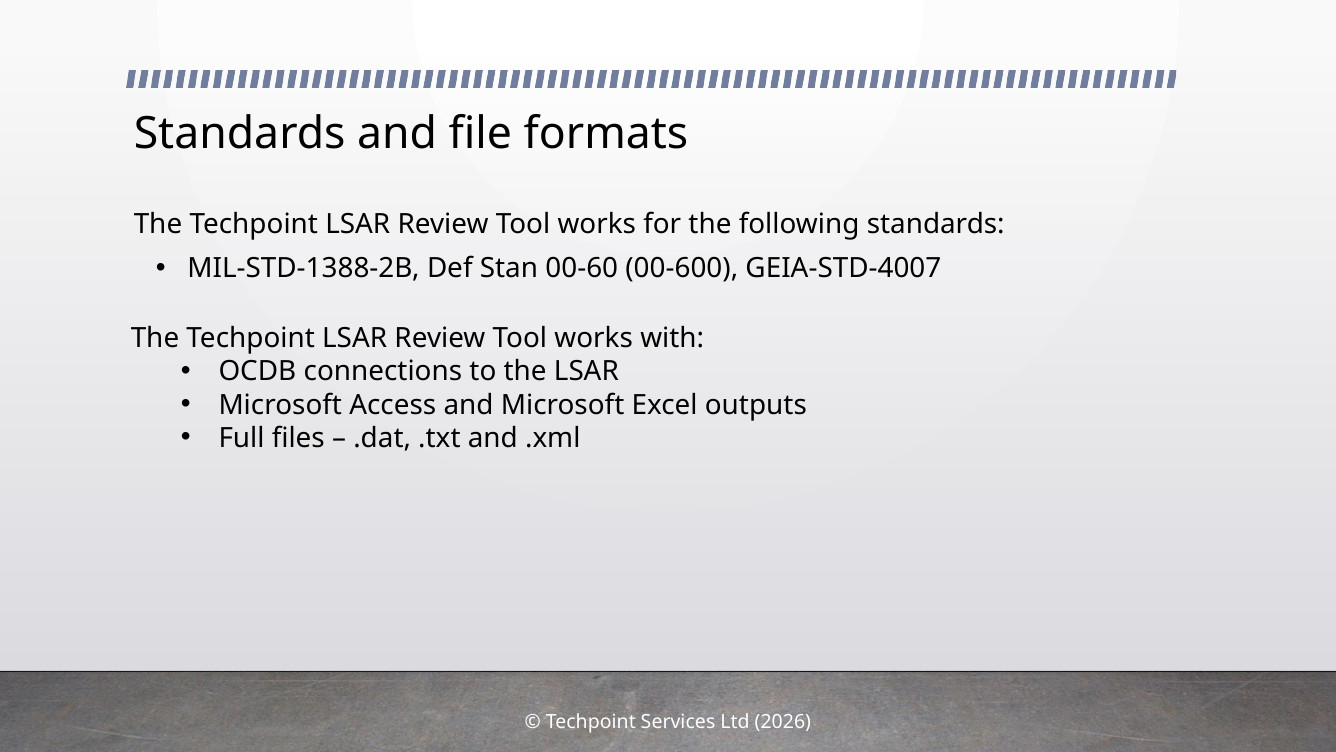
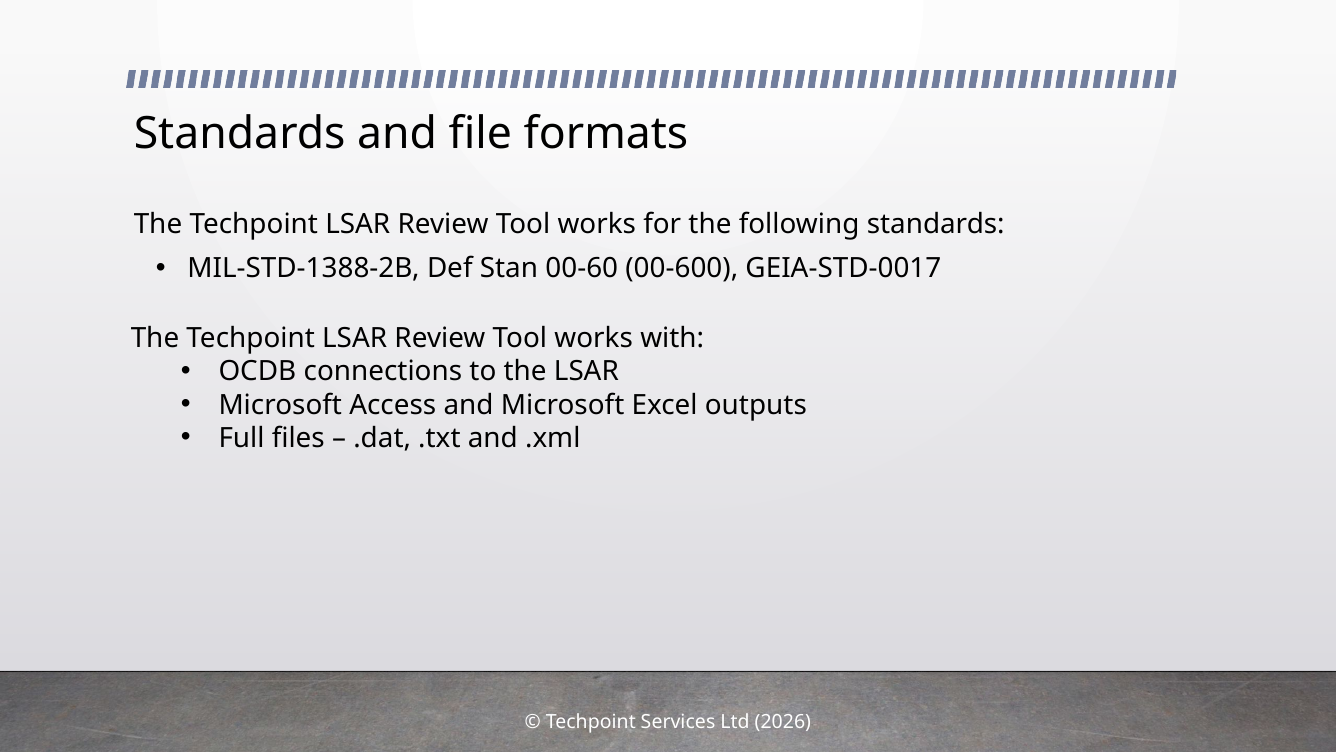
GEIA-STD-4007: GEIA-STD-4007 -> GEIA-STD-0017
